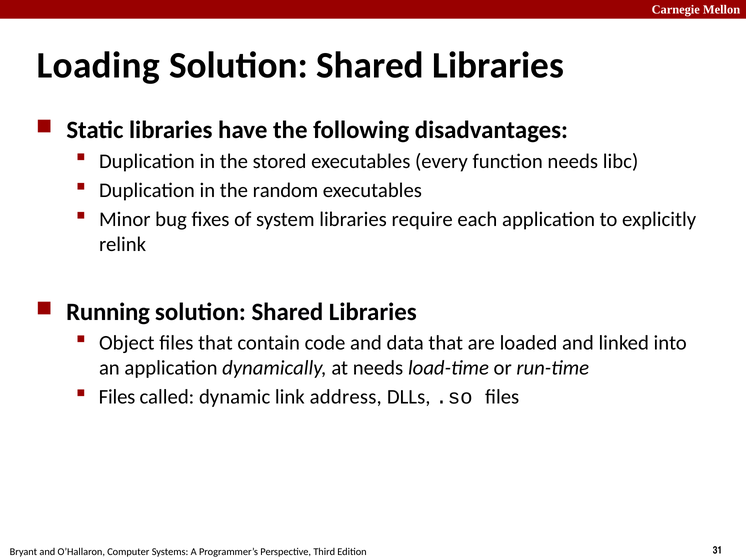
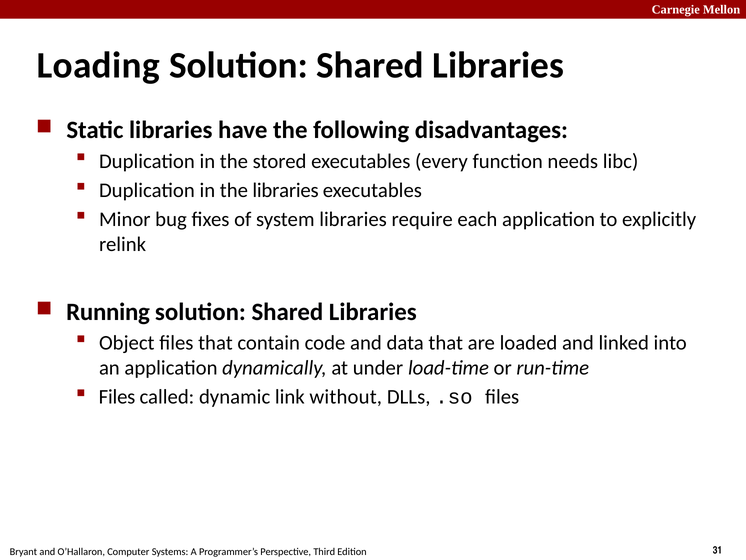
the random: random -> libraries
at needs: needs -> under
address: address -> without
